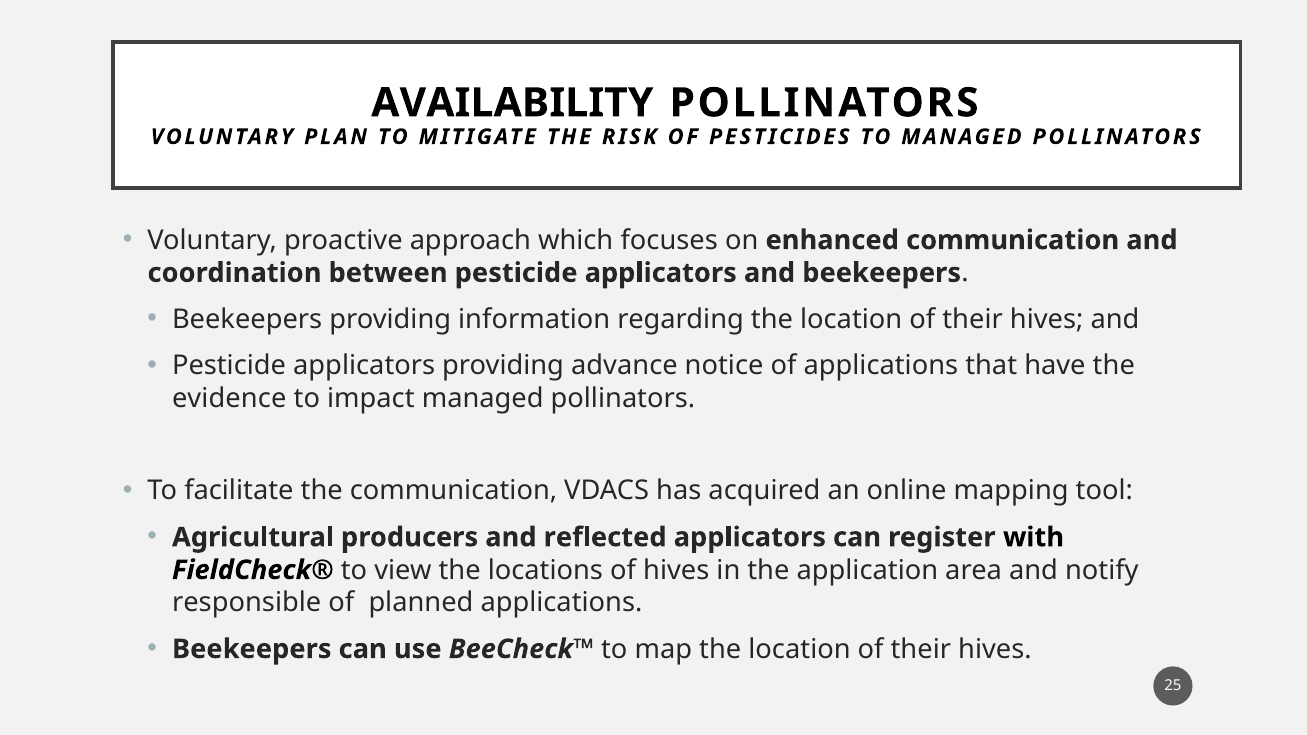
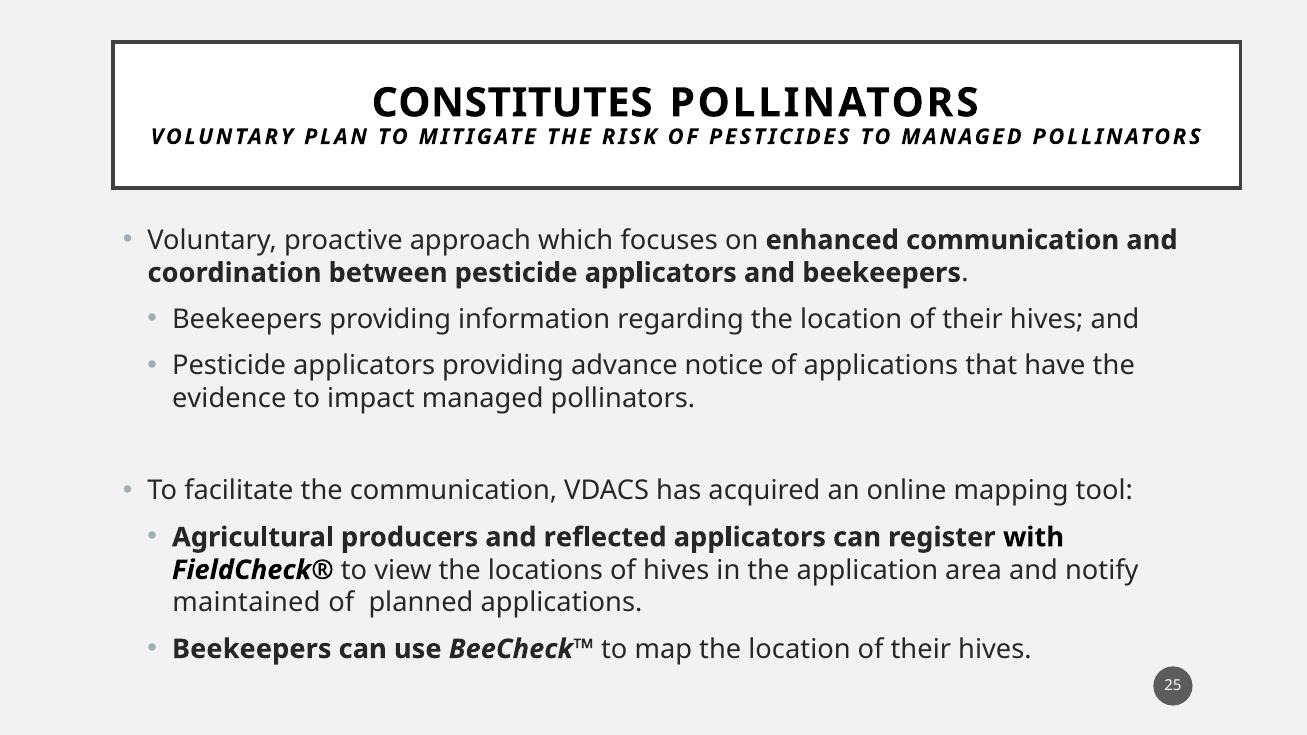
AVAILABILITY: AVAILABILITY -> CONSTITUTES
responsible: responsible -> maintained
